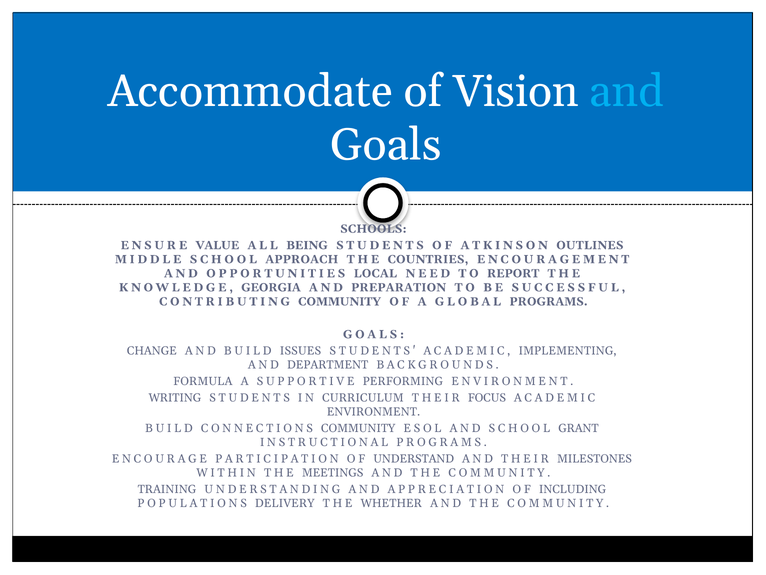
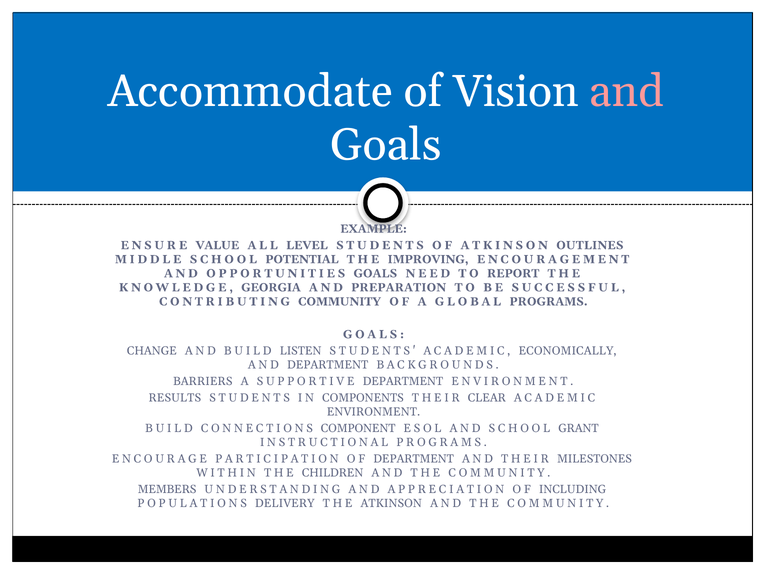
and at (627, 91) colour: light blue -> pink
SCHOOLS: SCHOOLS -> EXAMPLE
BEING: BEING -> LEVEL
APPROACH: APPROACH -> POTENTIAL
COUNTRIES: COUNTRIES -> IMPROVING
OPPORTUNITIES LOCAL: LOCAL -> GOALS
ISSUES: ISSUES -> LISTEN
IMPLEMENTING: IMPLEMENTING -> ECONOMICALLY
FORMULA: FORMULA -> BARRIERS
SUPPORTIVE PERFORMING: PERFORMING -> DEPARTMENT
WRITING: WRITING -> RESULTS
CURRICULUM: CURRICULUM -> COMPONENTS
FOCUS: FOCUS -> CLEAR
CONNECTIONS COMMUNITY: COMMUNITY -> COMPONENT
OF UNDERSTAND: UNDERSTAND -> DEPARTMENT
MEETINGS: MEETINGS -> CHILDREN
TRAINING: TRAINING -> MEMBERS
THE WHETHER: WHETHER -> ATKINSON
